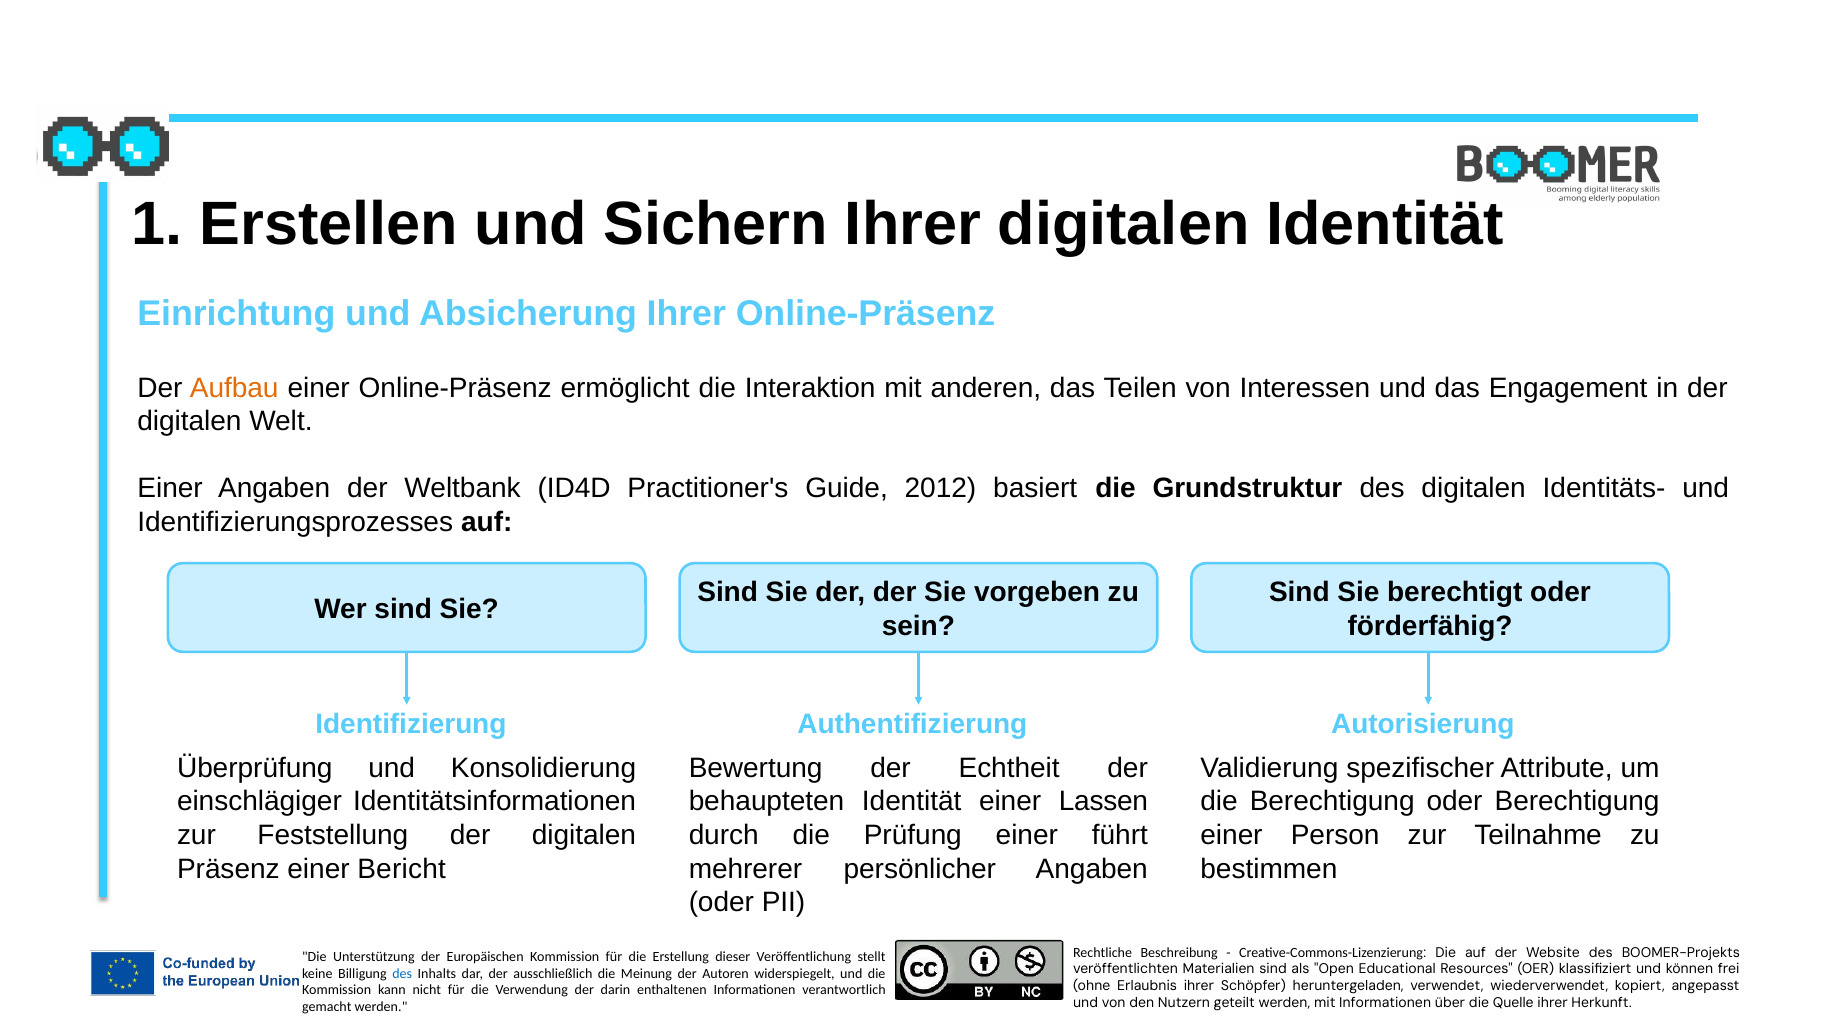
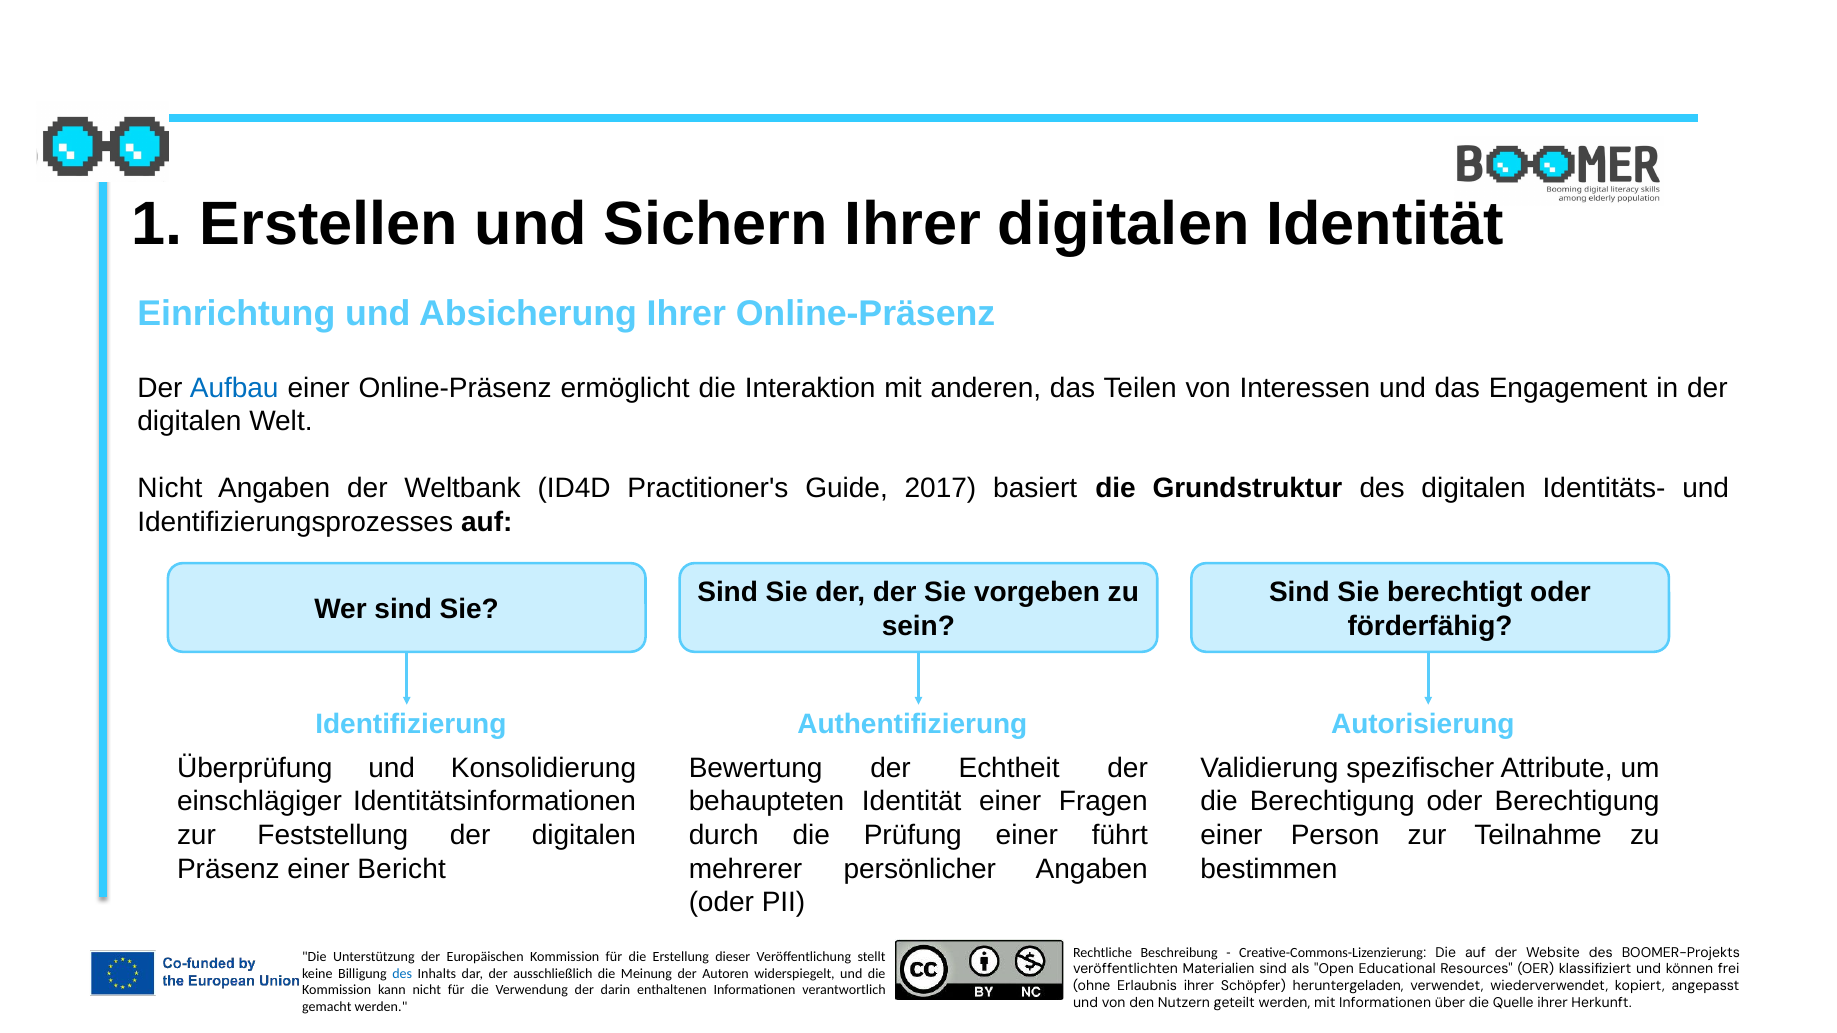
Aufbau colour: orange -> blue
Einer at (170, 489): Einer -> Nicht
2012: 2012 -> 2017
Lassen: Lassen -> Fragen
